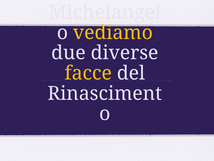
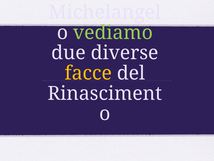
vediamo colour: yellow -> light green
